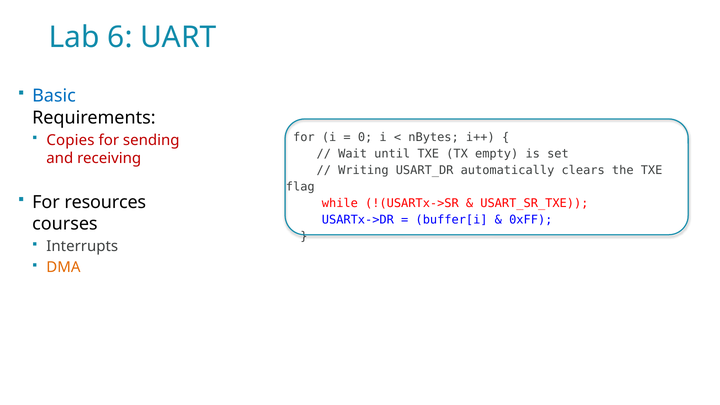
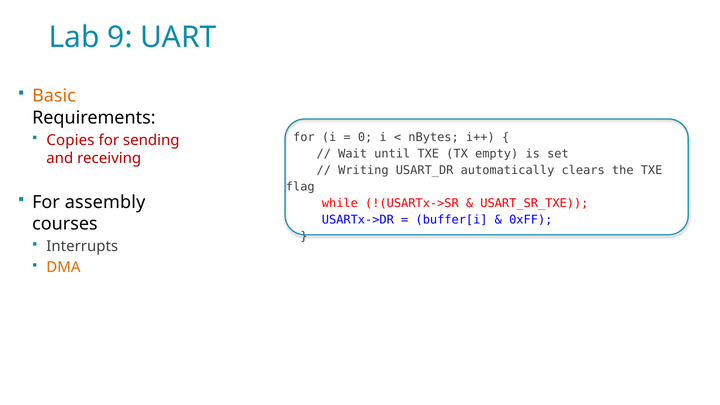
6: 6 -> 9
Basic colour: blue -> orange
resources: resources -> assembly
